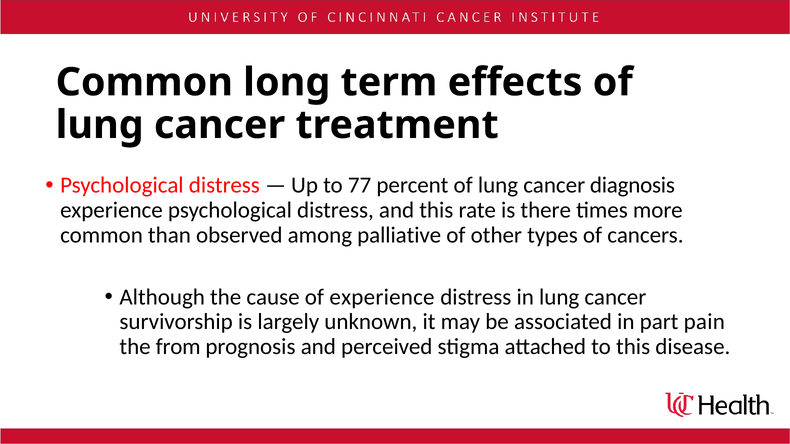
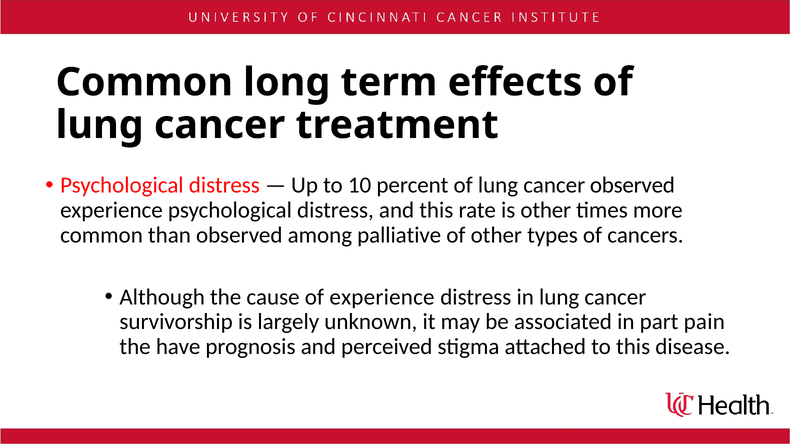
77: 77 -> 10
cancer diagnosis: diagnosis -> observed
is there: there -> other
from: from -> have
